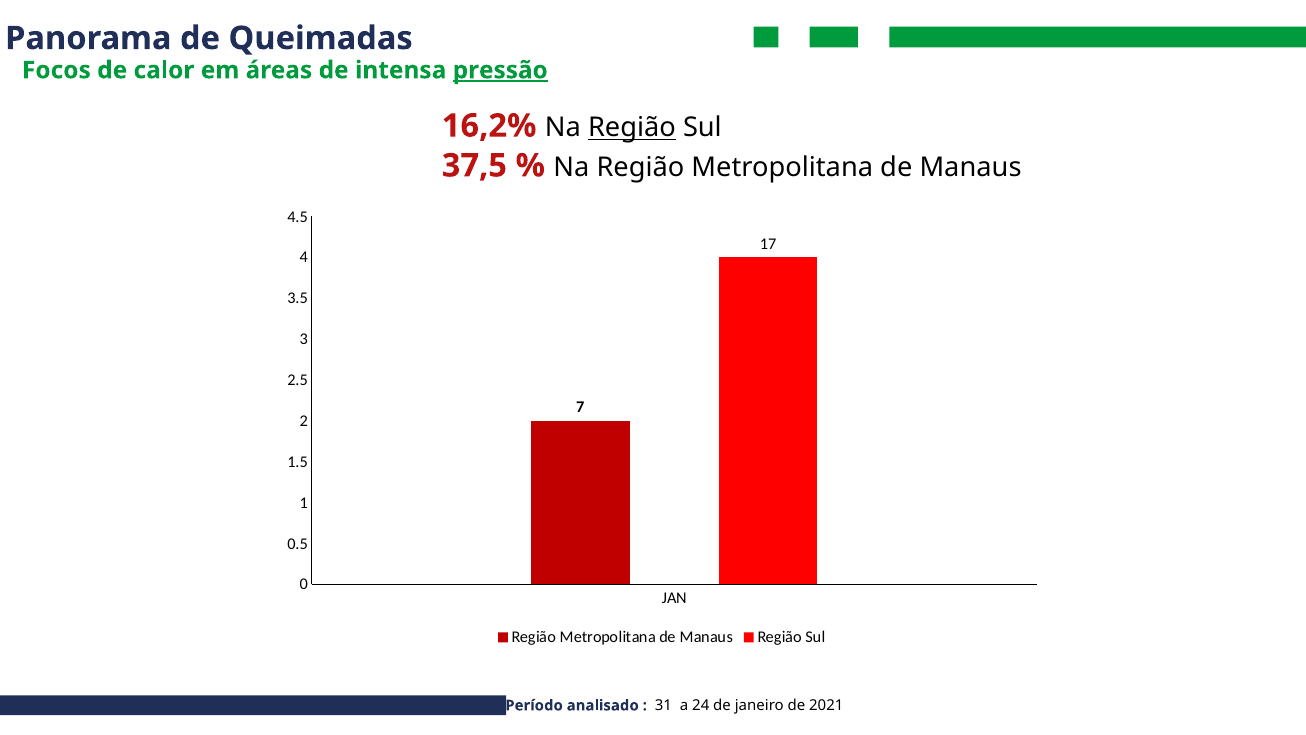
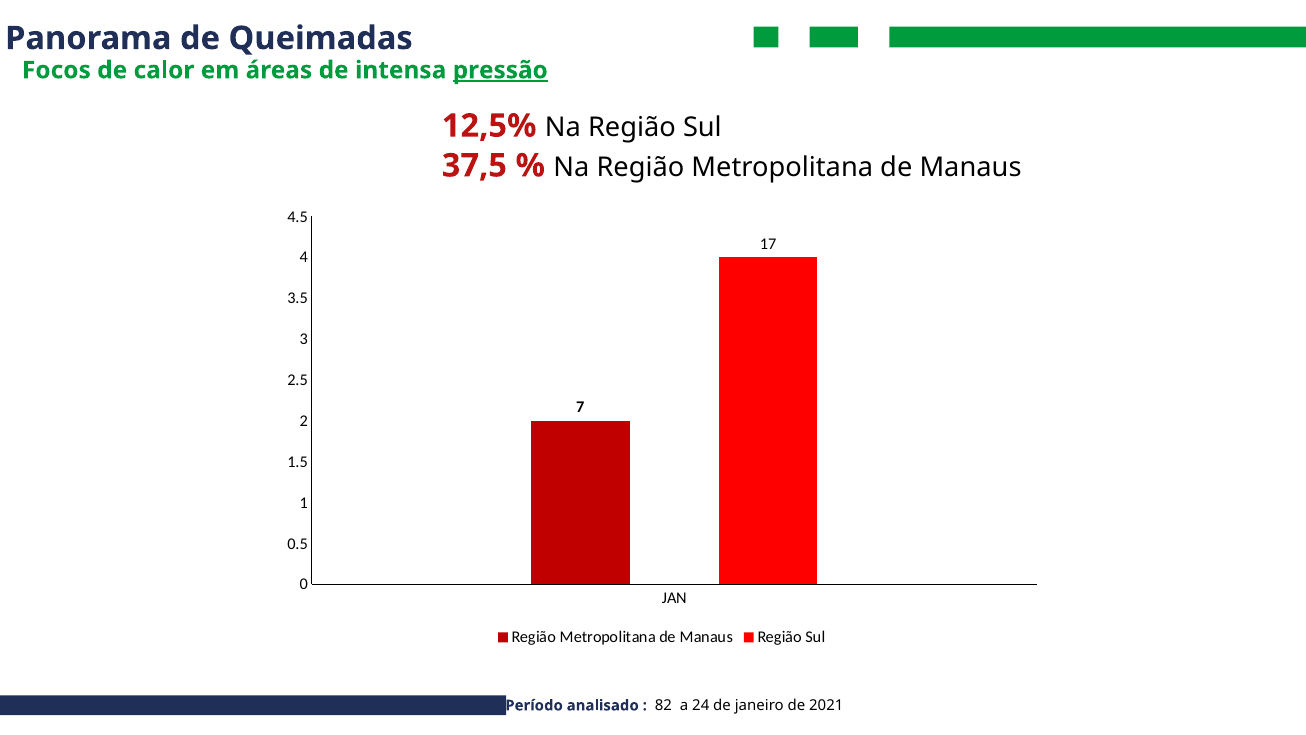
16,2%: 16,2% -> 12,5%
Região at (632, 128) underline: present -> none
31: 31 -> 82
